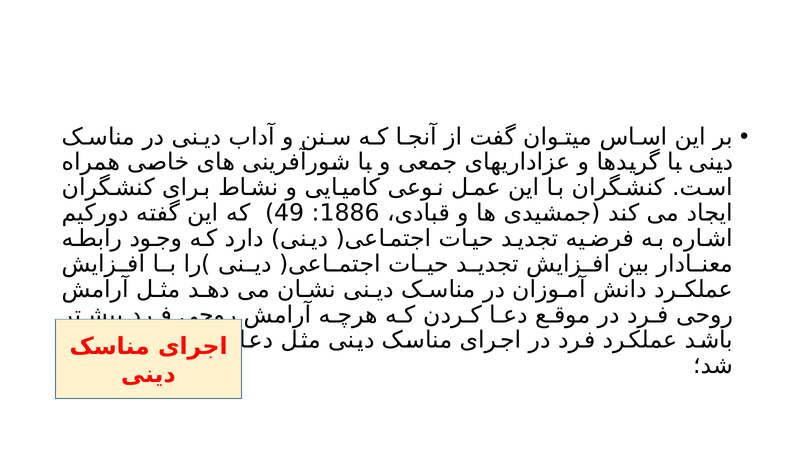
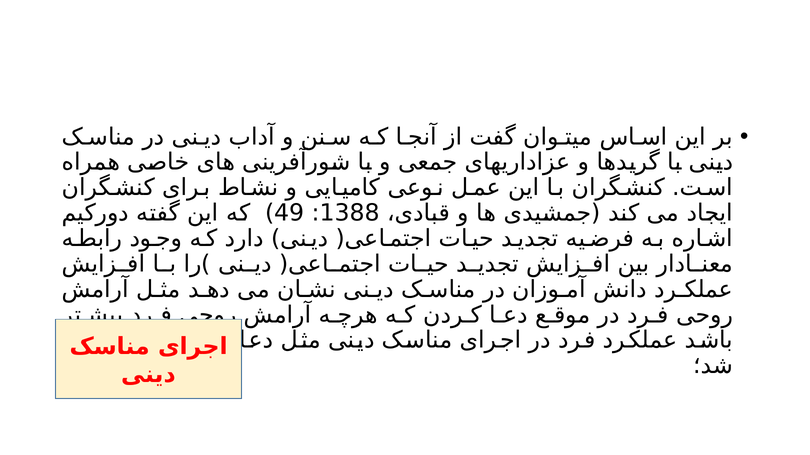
1886: 1886 -> 1388
